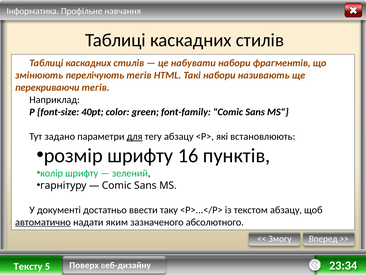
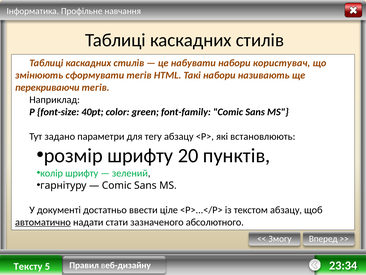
фрагментів: фрагментів -> користувач
перелічують: перелічують -> сформувати
для underline: present -> none
16: 16 -> 20
таку: таку -> ціле
яким: яким -> стати
Поверх: Поверх -> Правил
